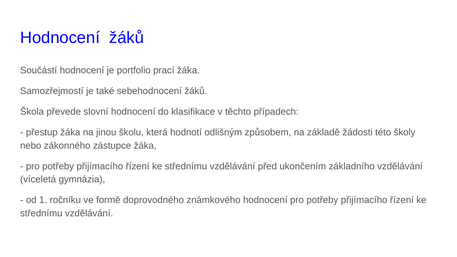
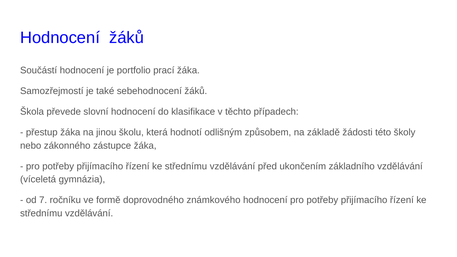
1: 1 -> 7
